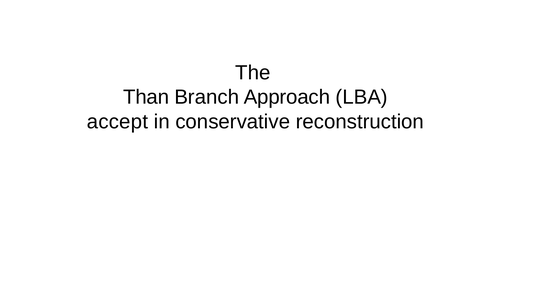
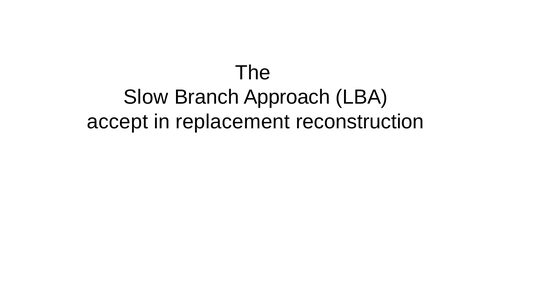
Than: Than -> Slow
conservative: conservative -> replacement
